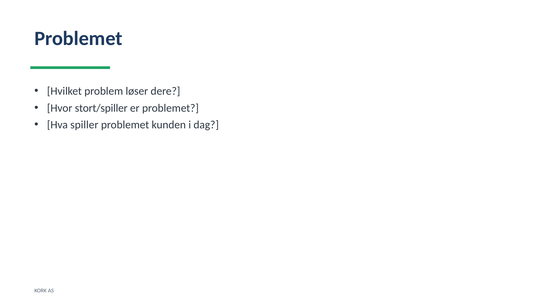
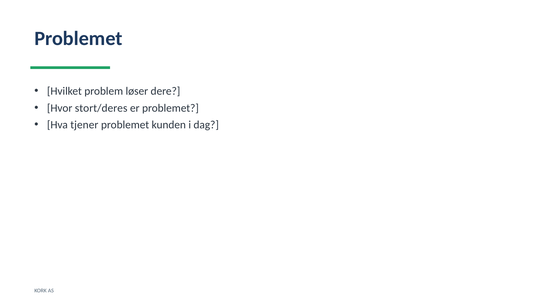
stort/spiller: stort/spiller -> stort/deres
spiller: spiller -> tjener
